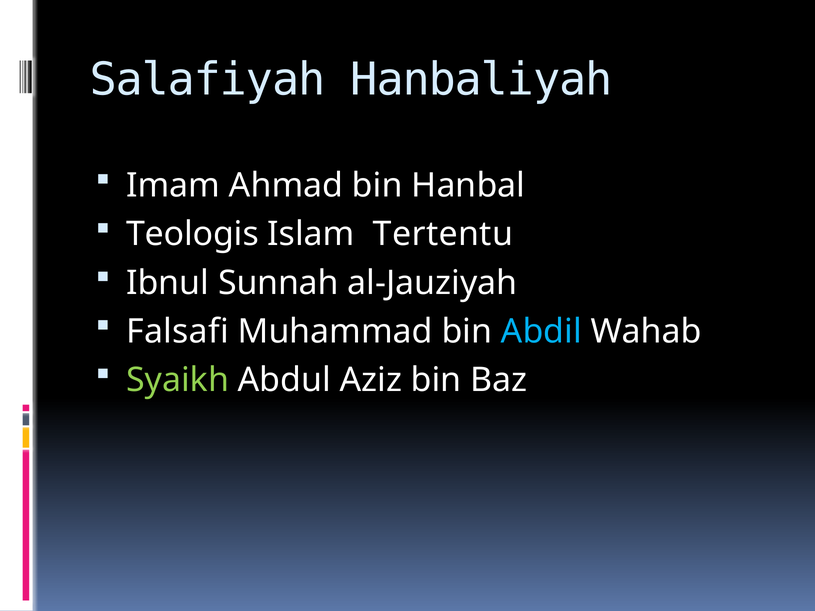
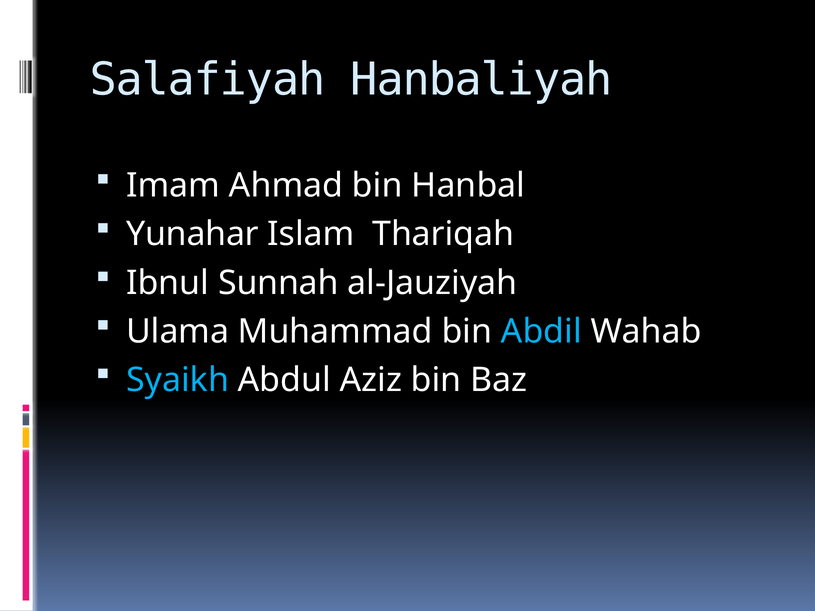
Teologis: Teologis -> Yunahar
Tertentu: Tertentu -> Thariqah
Falsafi: Falsafi -> Ulama
Syaikh colour: light green -> light blue
